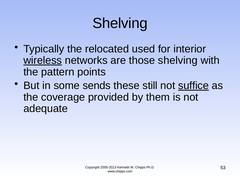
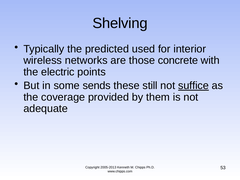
relocated: relocated -> predicted
wireless underline: present -> none
those shelving: shelving -> concrete
pattern: pattern -> electric
